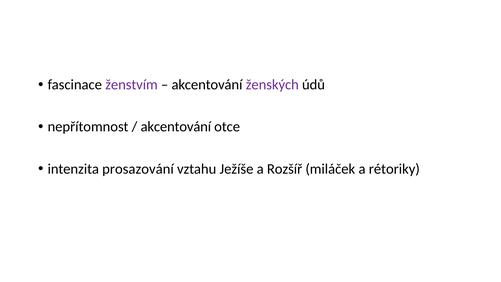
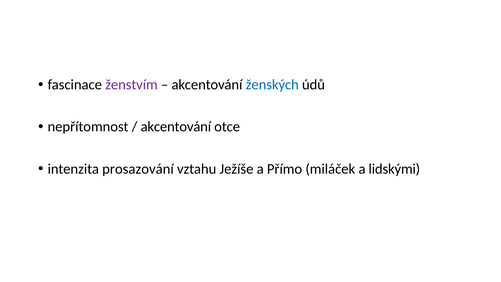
ženských colour: purple -> blue
Rozšíř: Rozšíř -> Přímo
rétoriky: rétoriky -> lidskými
